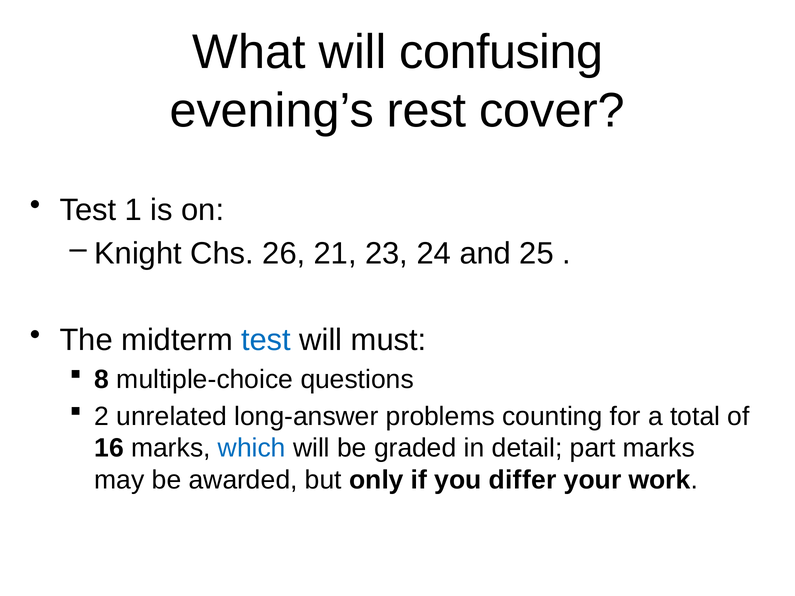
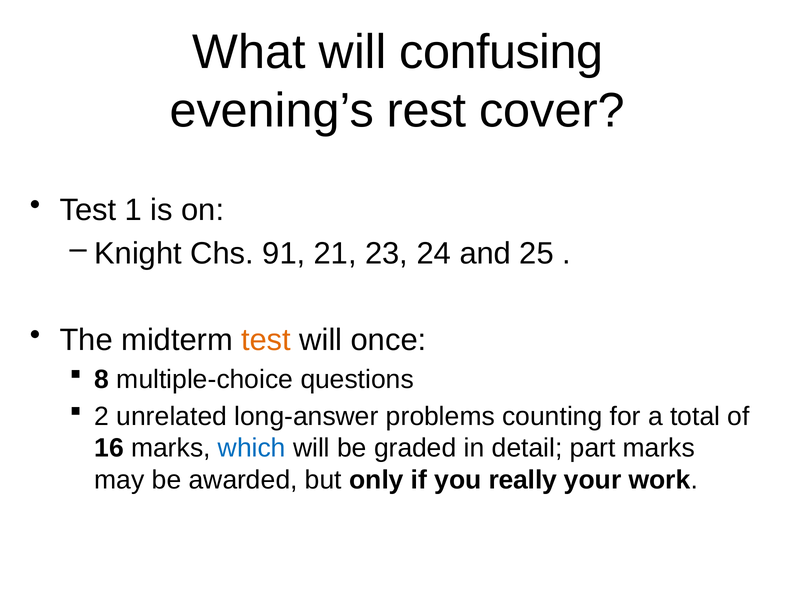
26: 26 -> 91
test at (266, 340) colour: blue -> orange
must: must -> once
differ: differ -> really
